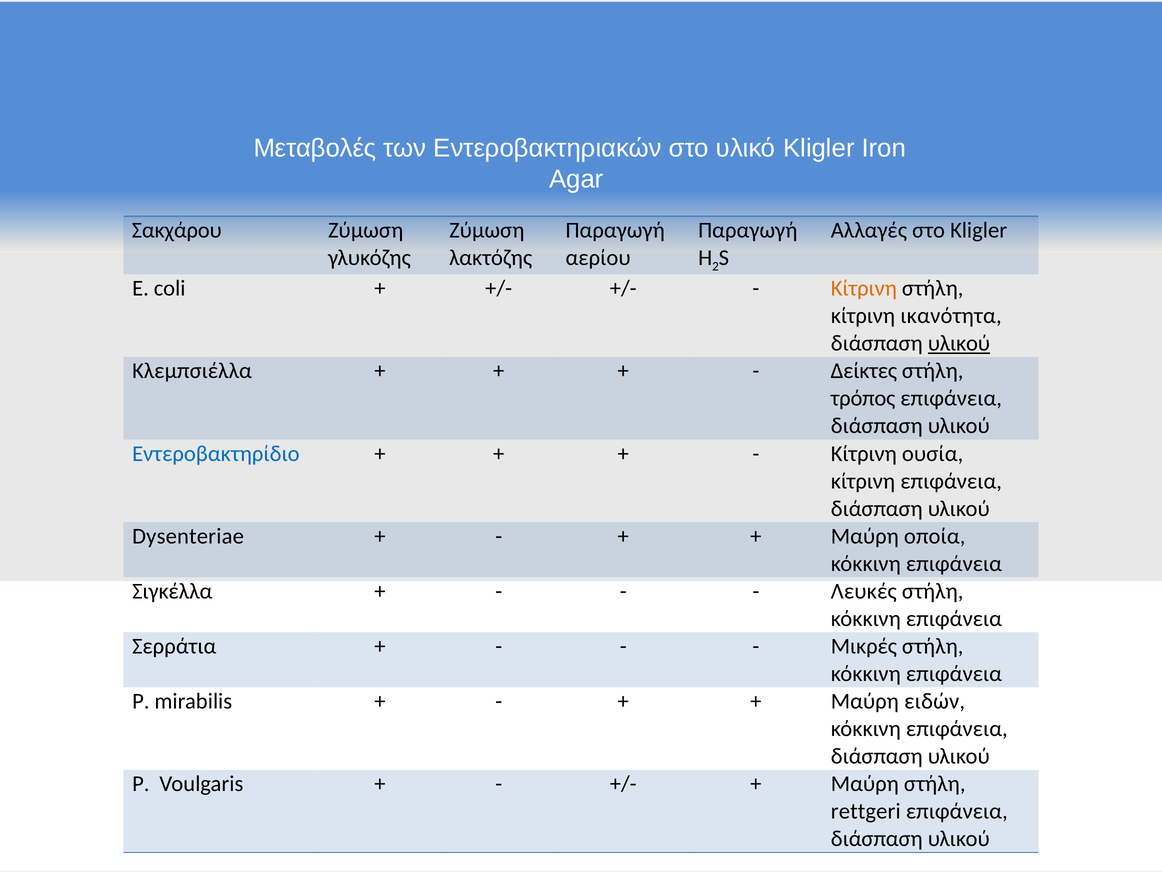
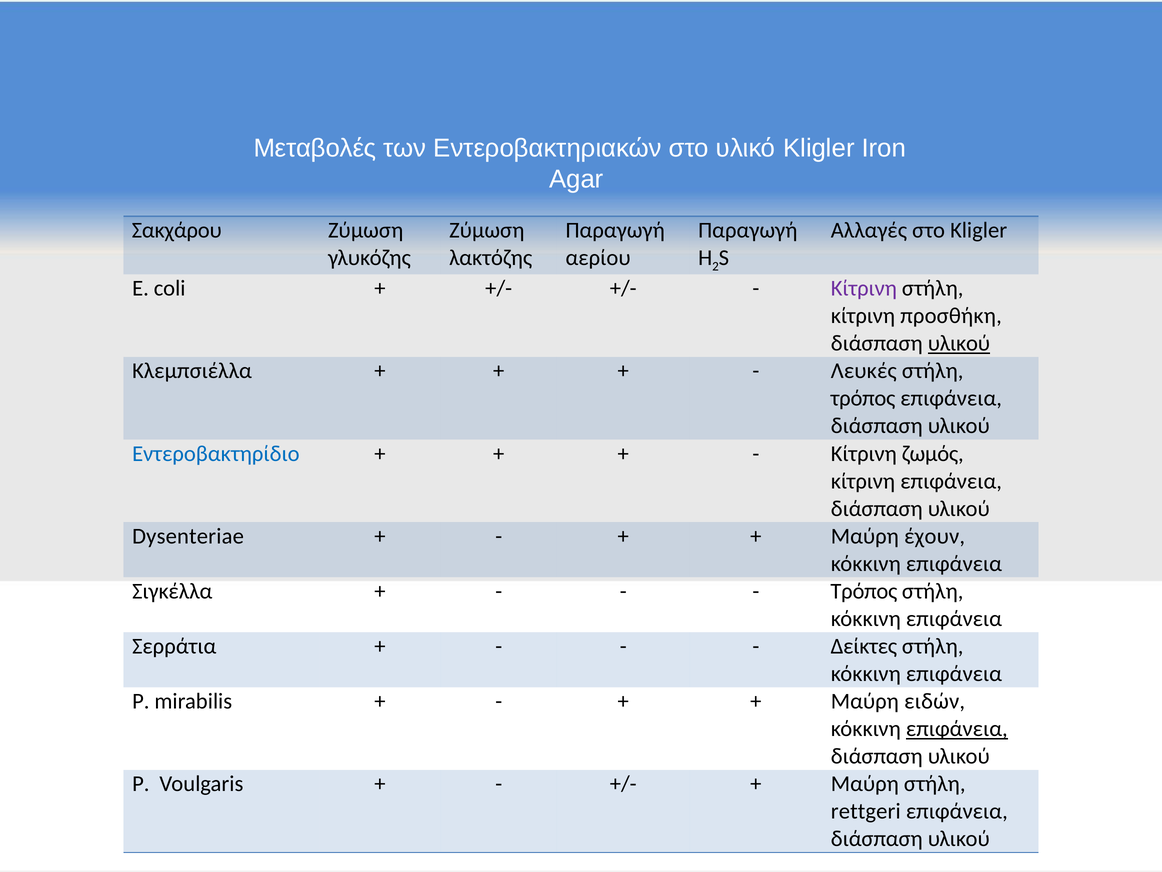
Κίτρινη at (864, 288) colour: orange -> purple
ικανότητα: ικανότητα -> προσθήκη
Δείκτες: Δείκτες -> Λευκές
ουσία: ουσία -> ζωμός
οποία: οποία -> έχουν
Λευκές at (864, 591): Λευκές -> Τρόπος
Μικρές: Μικρές -> Δείκτες
επιφάνεια at (957, 728) underline: none -> present
